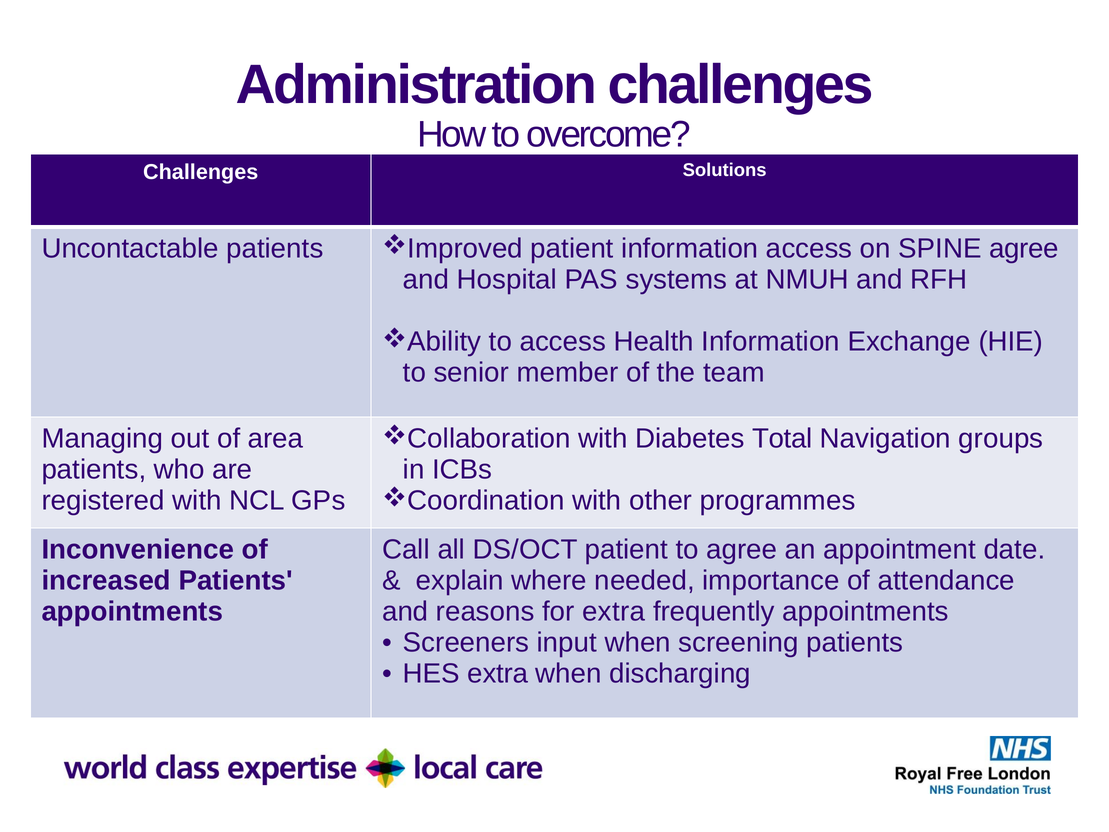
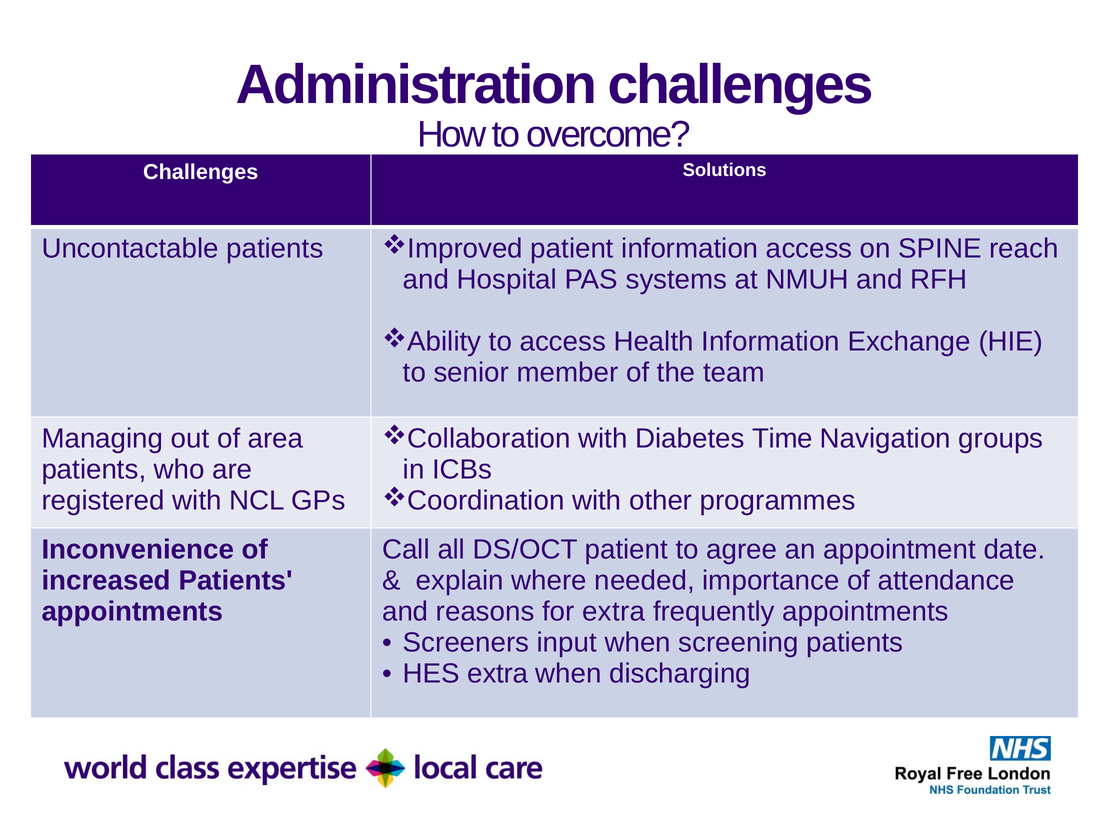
SPINE agree: agree -> reach
Total: Total -> Time
